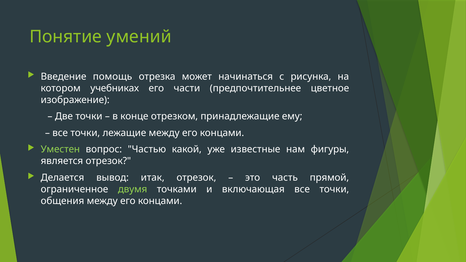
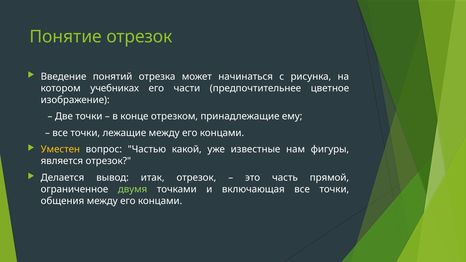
Понятие умений: умений -> отрезок
помощь: помощь -> понятий
Уместен colour: light green -> yellow
